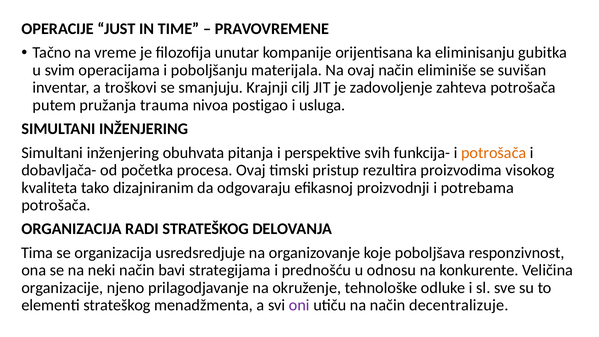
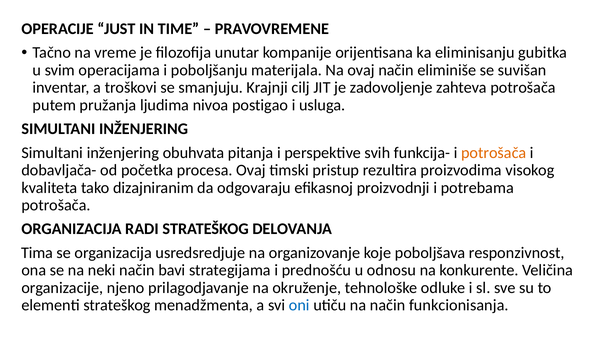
trauma: trauma -> ljudima
oni colour: purple -> blue
decentralizuje: decentralizuje -> funkcionisanja
